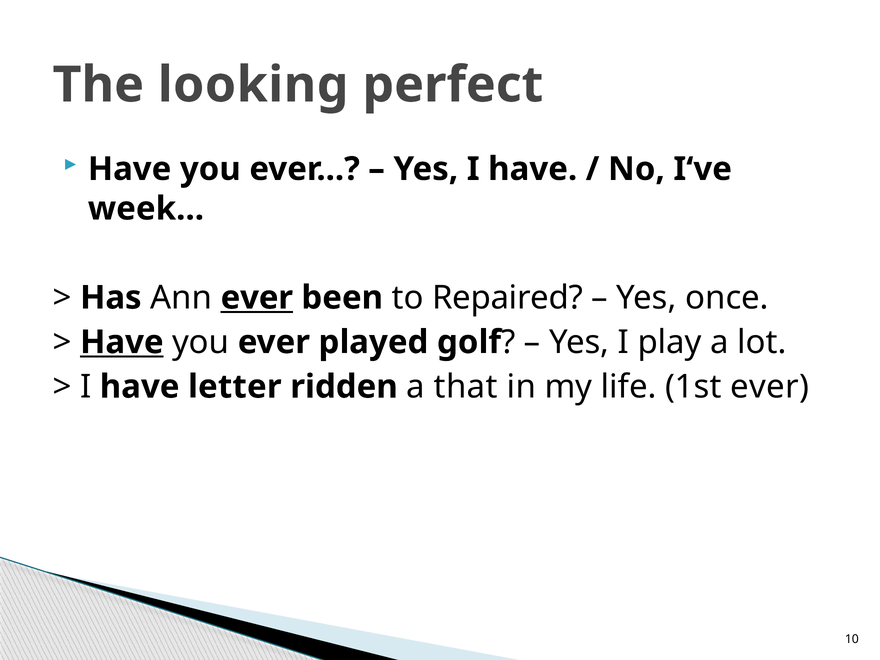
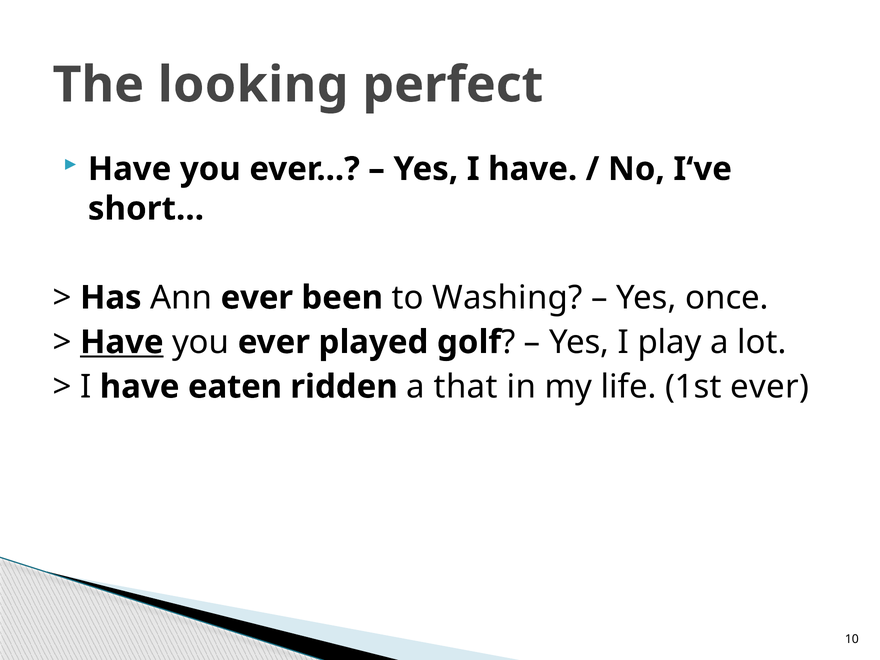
week: week -> short
ever at (257, 298) underline: present -> none
Repaired: Repaired -> Washing
letter: letter -> eaten
